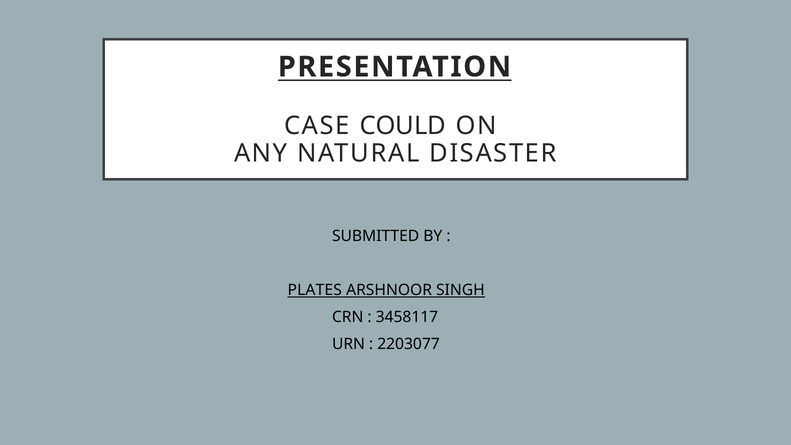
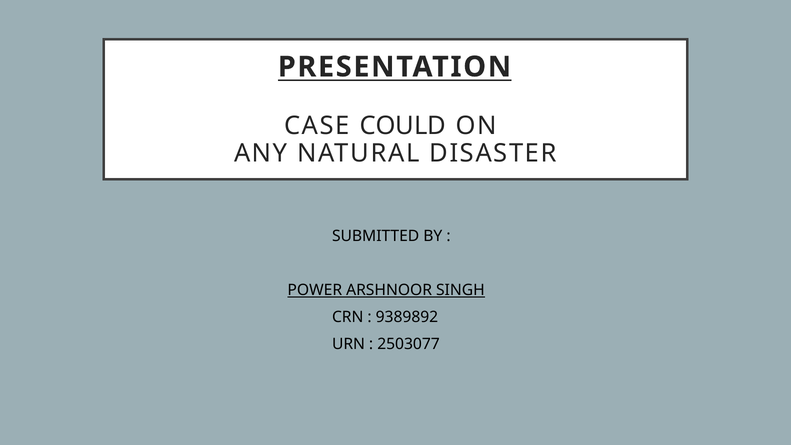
PLATES: PLATES -> POWER
3458117: 3458117 -> 9389892
2203077: 2203077 -> 2503077
